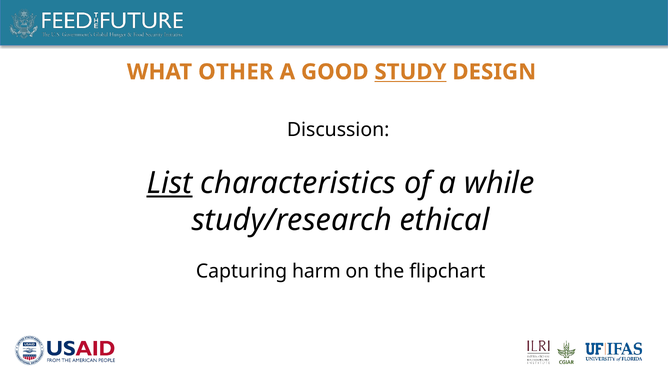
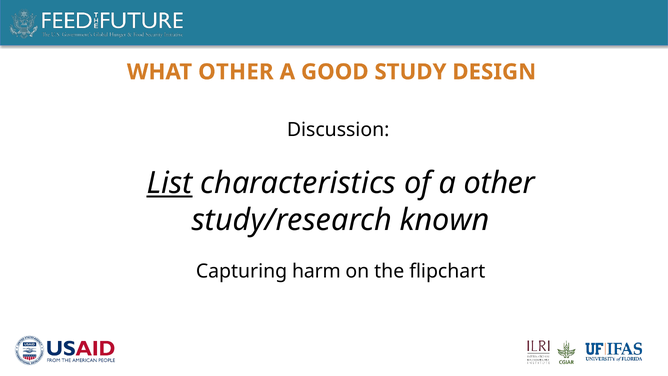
STUDY underline: present -> none
a while: while -> other
ethical: ethical -> known
